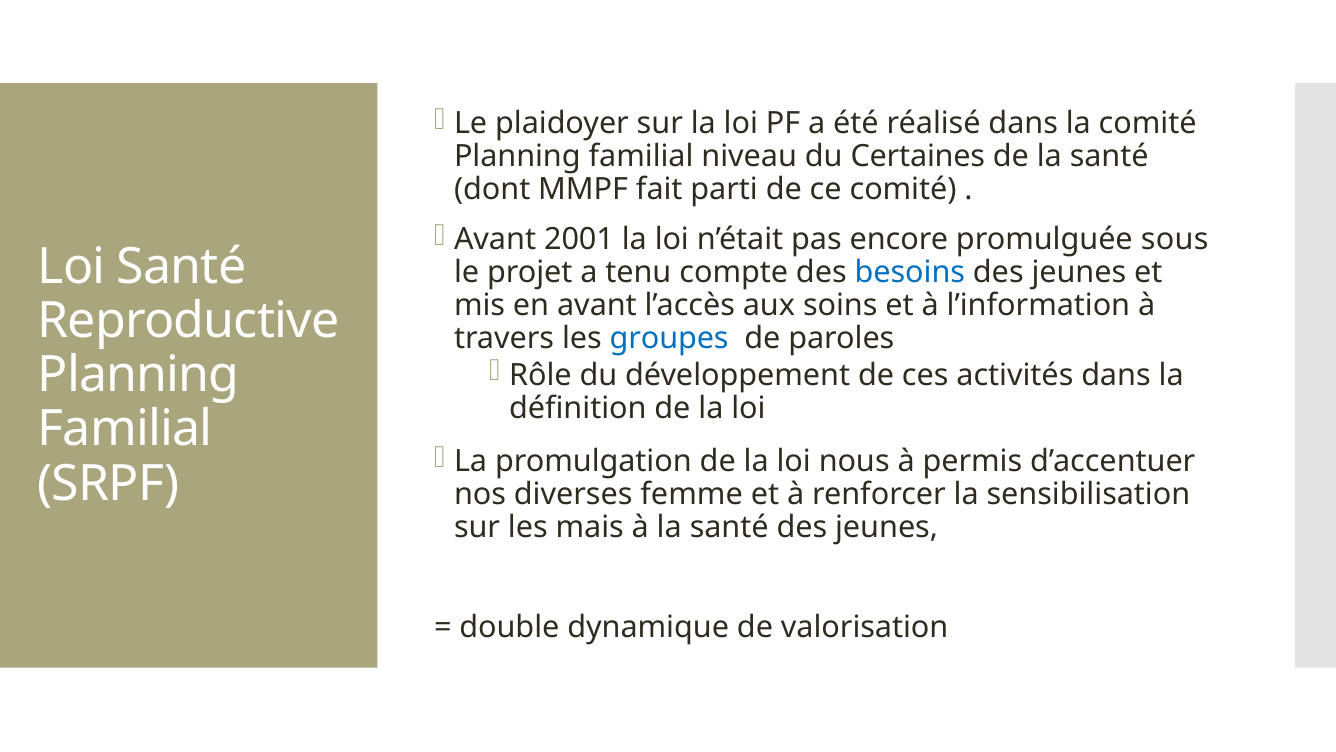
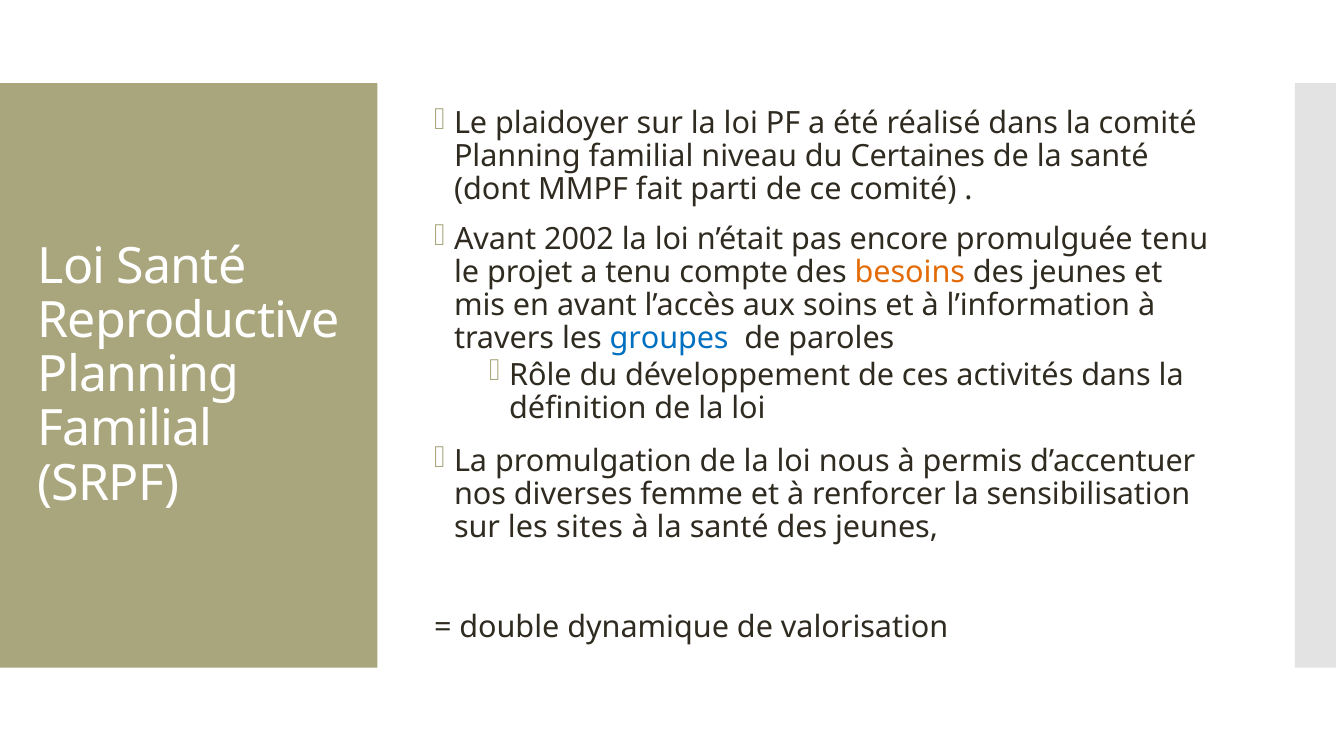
2001: 2001 -> 2002
promulguée sous: sous -> tenu
besoins colour: blue -> orange
mais: mais -> sites
